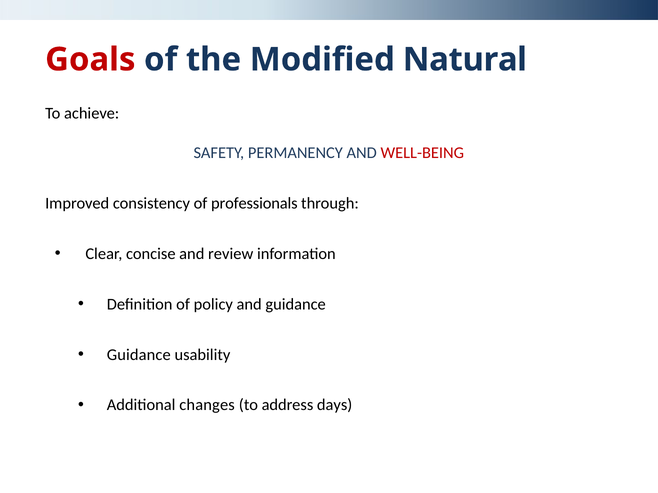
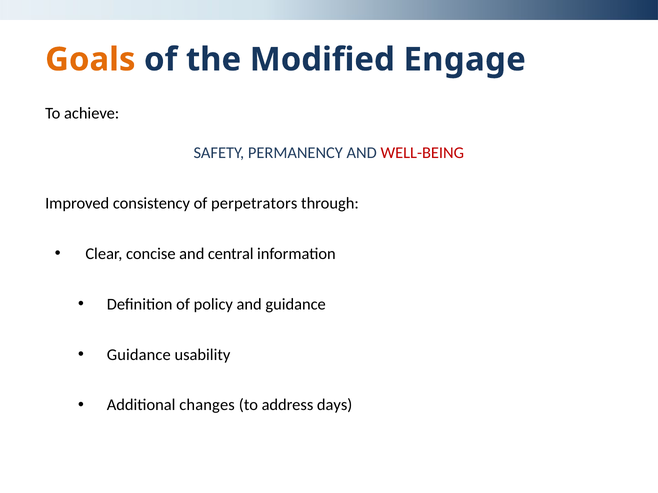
Goals colour: red -> orange
Natural: Natural -> Engage
professionals: professionals -> perpetrators
review: review -> central
